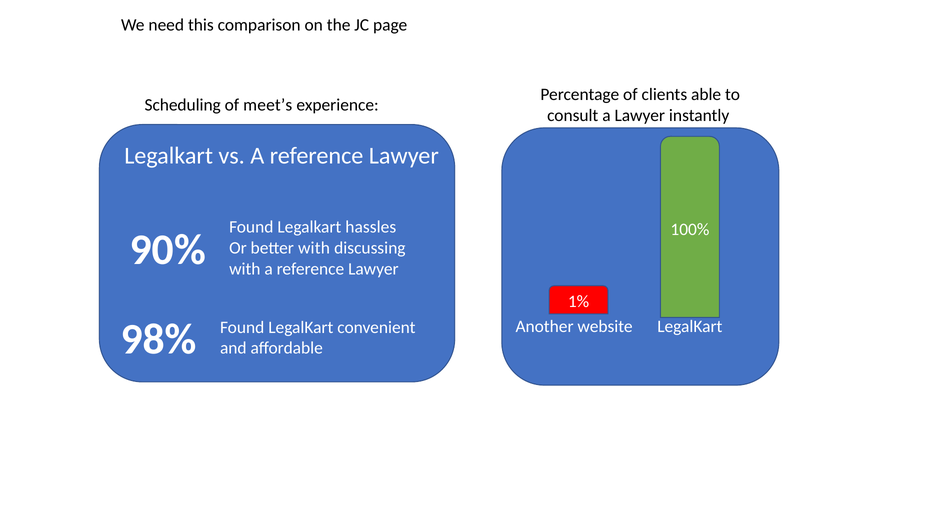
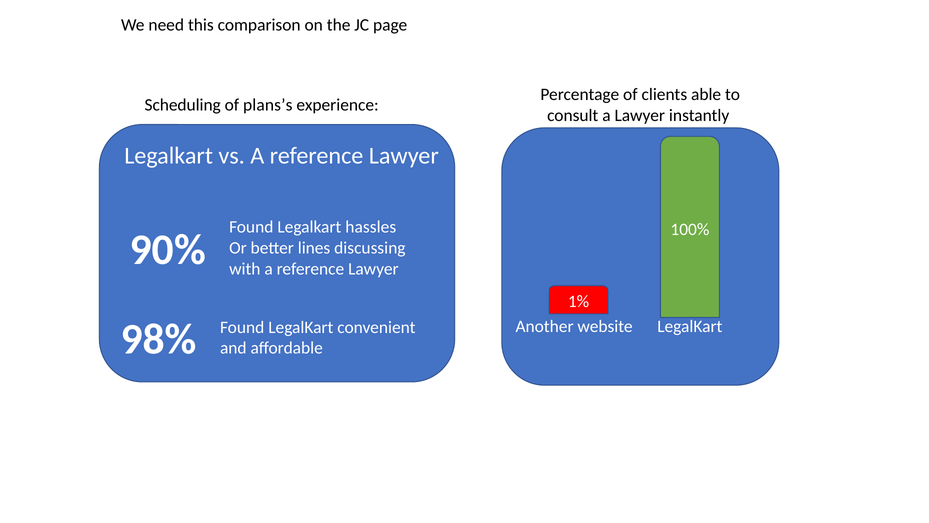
meet’s: meet’s -> plans’s
better with: with -> lines
